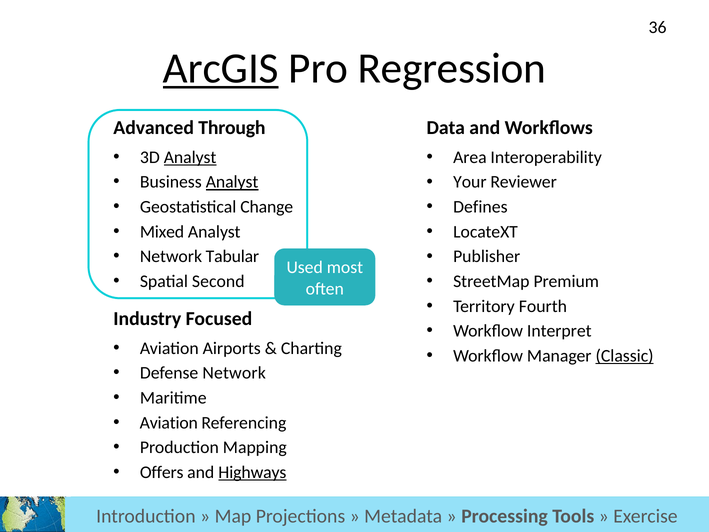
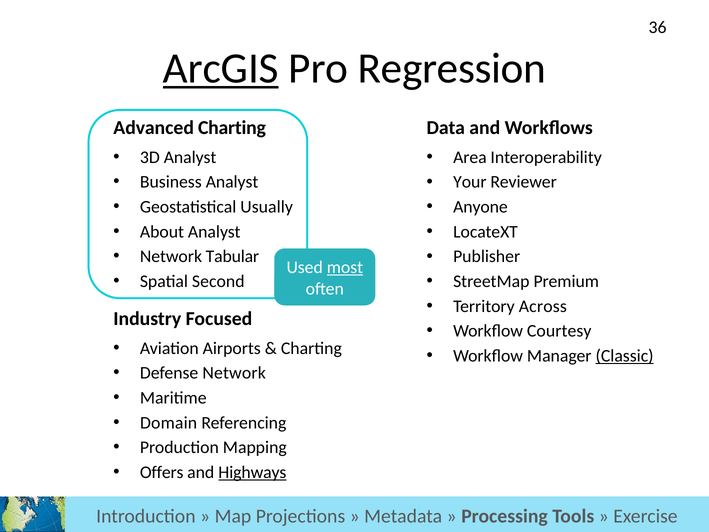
Advanced Through: Through -> Charting
Analyst at (190, 157) underline: present -> none
Analyst at (232, 182) underline: present -> none
Change: Change -> Usually
Defines: Defines -> Anyone
Mixed: Mixed -> About
most underline: none -> present
Fourth: Fourth -> Across
Interpret: Interpret -> Courtesy
Aviation at (169, 422): Aviation -> Domain
